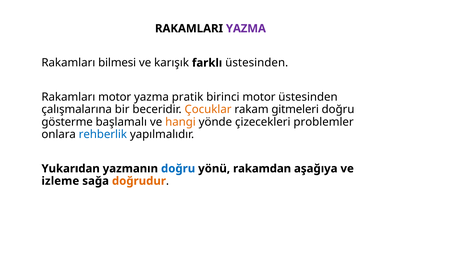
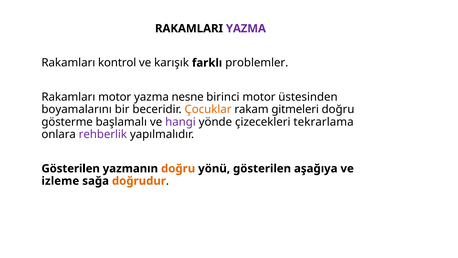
bilmesi: bilmesi -> kontrol
farklı üstesinden: üstesinden -> problemler
pratik: pratik -> nesne
çalışmalarına: çalışmalarına -> boyamalarını
hangi colour: orange -> purple
problemler: problemler -> tekrarlama
rehberlik colour: blue -> purple
Yukarıdan at (71, 168): Yukarıdan -> Gösterilen
doğru at (178, 168) colour: blue -> orange
yönü rakamdan: rakamdan -> gösterilen
